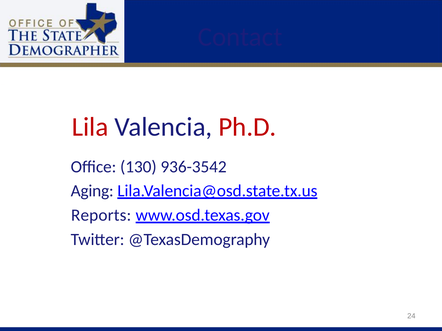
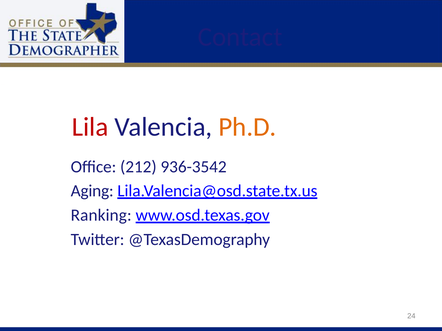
Ph.D colour: red -> orange
130: 130 -> 212
Reports: Reports -> Ranking
